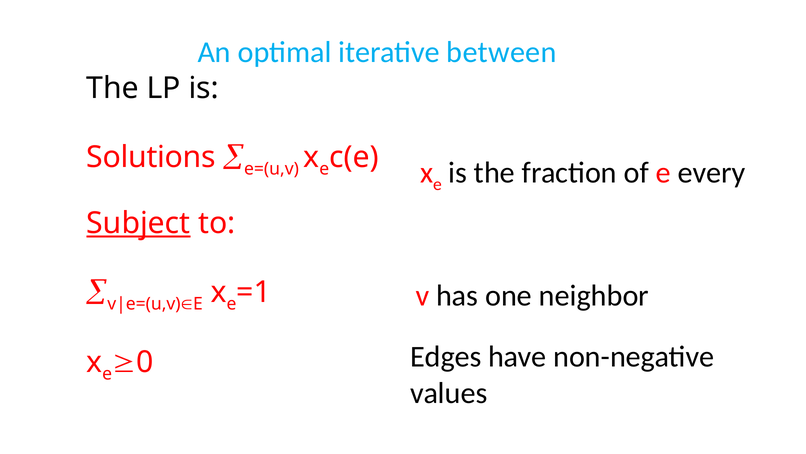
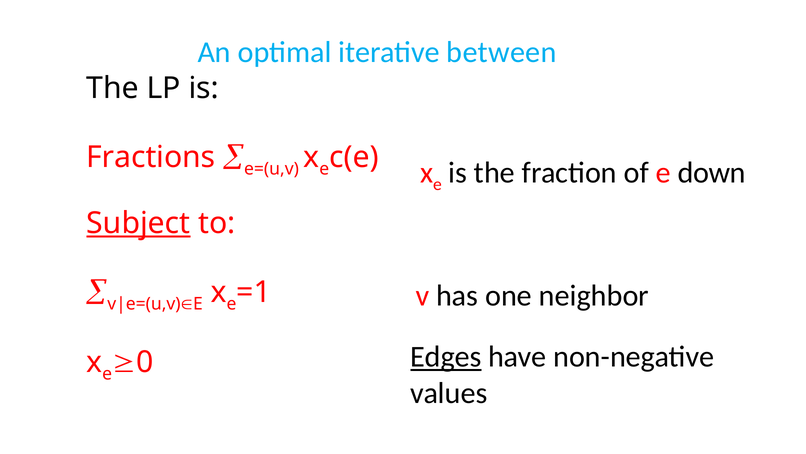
Solutions: Solutions -> Fractions
every: every -> down
Edges underline: none -> present
